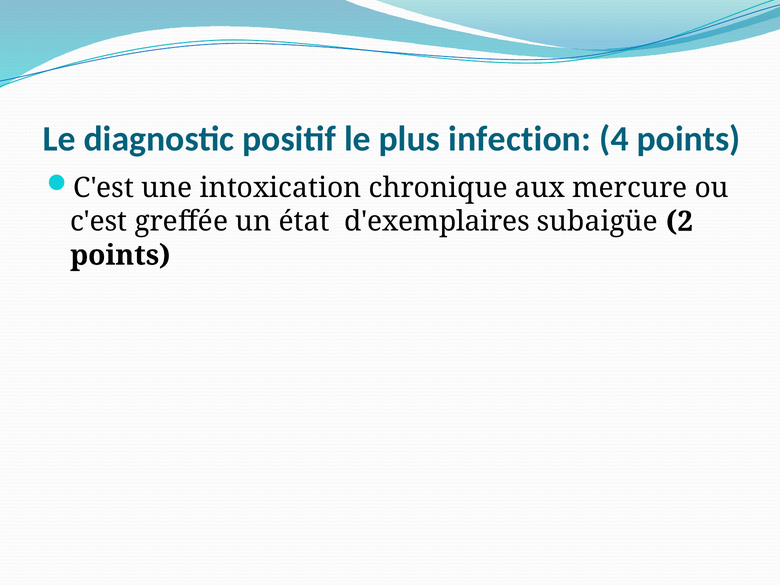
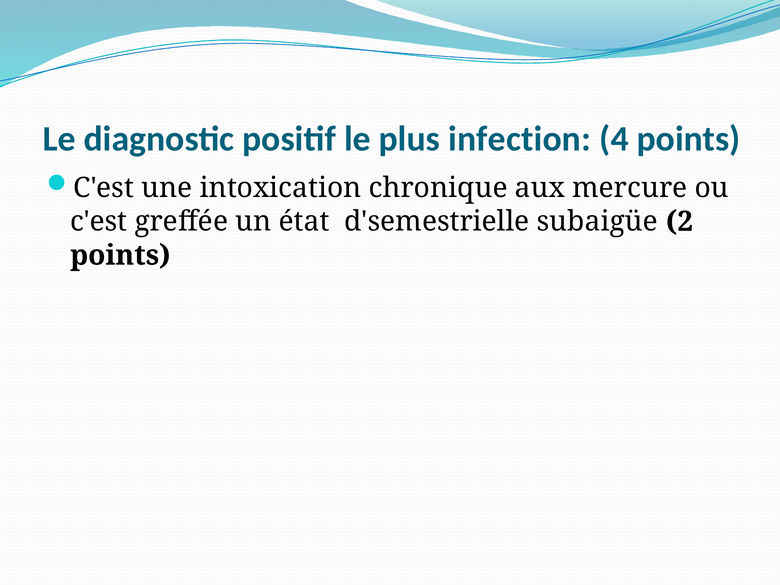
d'exemplaires: d'exemplaires -> d'semestrielle
